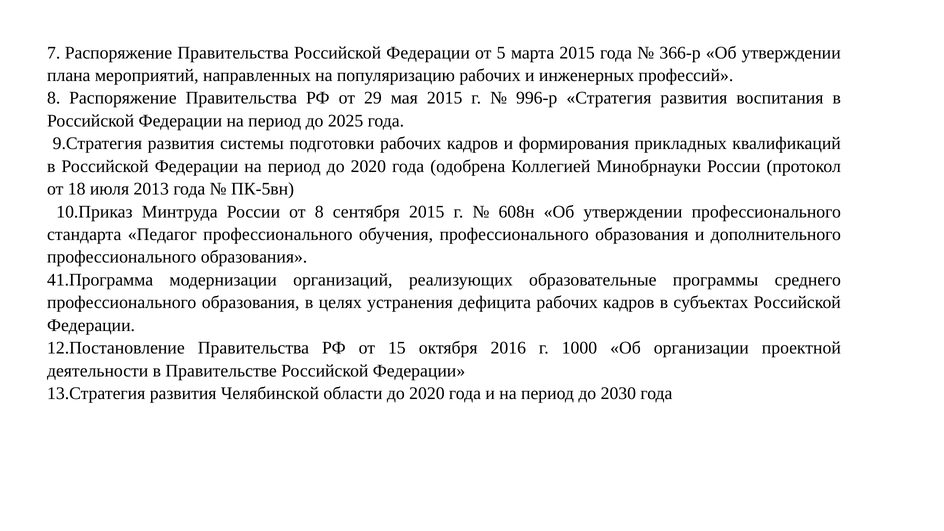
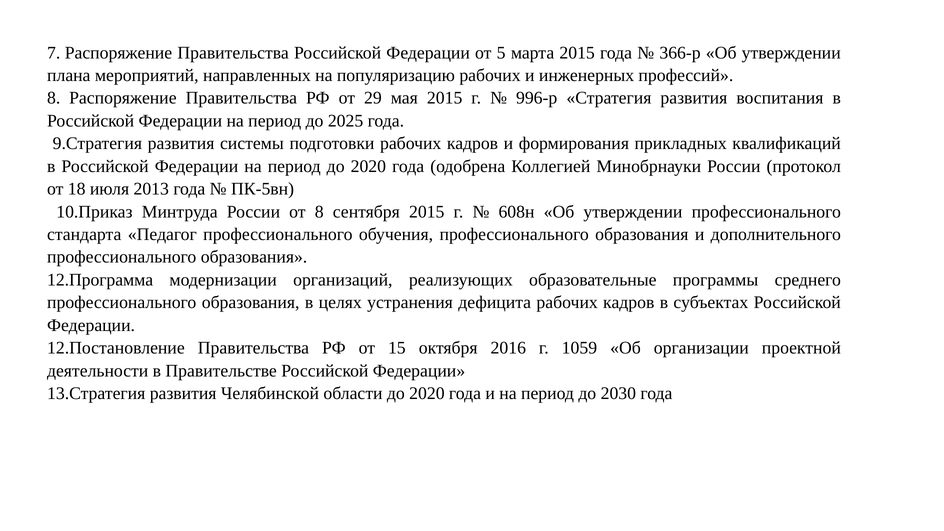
41.Программа: 41.Программа -> 12.Программа
1000: 1000 -> 1059
